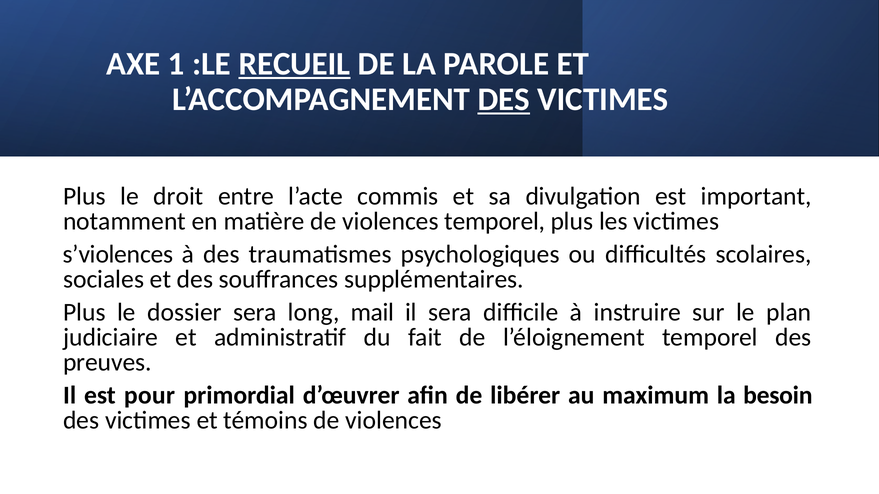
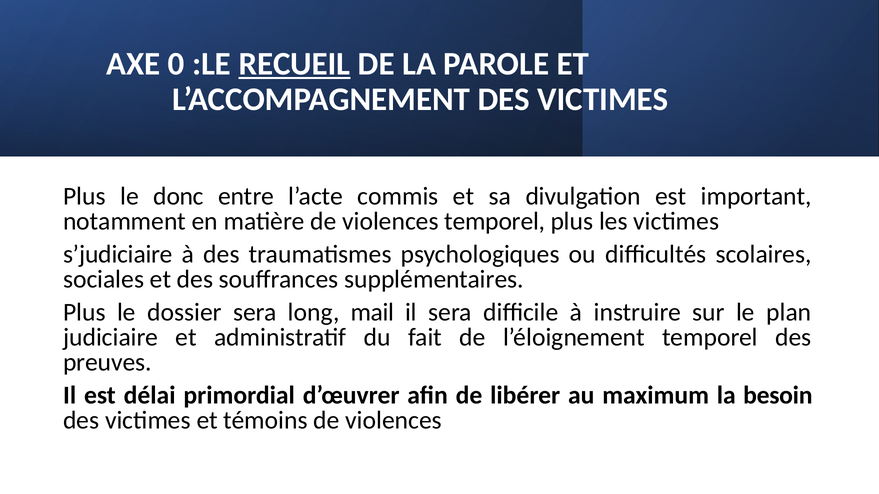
1: 1 -> 0
DES at (504, 100) underline: present -> none
droit: droit -> donc
s’violences: s’violences -> s’judiciaire
pour: pour -> délai
